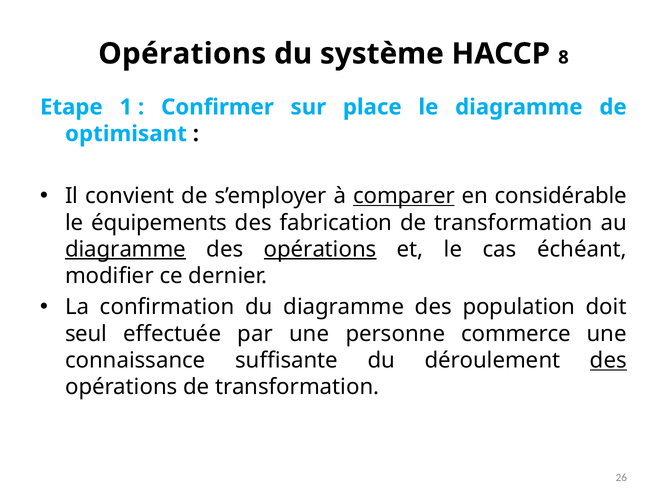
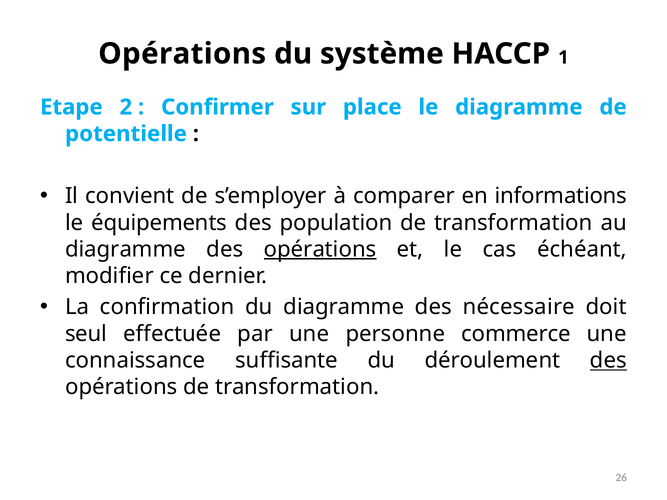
8: 8 -> 1
1: 1 -> 2
optimisant: optimisant -> potentielle
comparer underline: present -> none
considérable: considérable -> informations
fabrication: fabrication -> population
diagramme at (125, 249) underline: present -> none
population: population -> nécessaire
